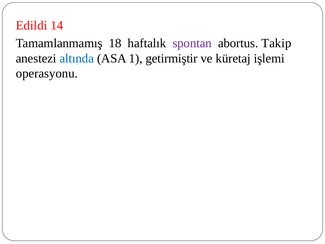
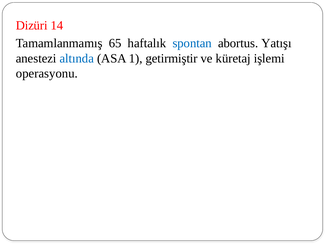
Edildi: Edildi -> Dizüri
18: 18 -> 65
spontan colour: purple -> blue
Takip: Takip -> Yatışı
